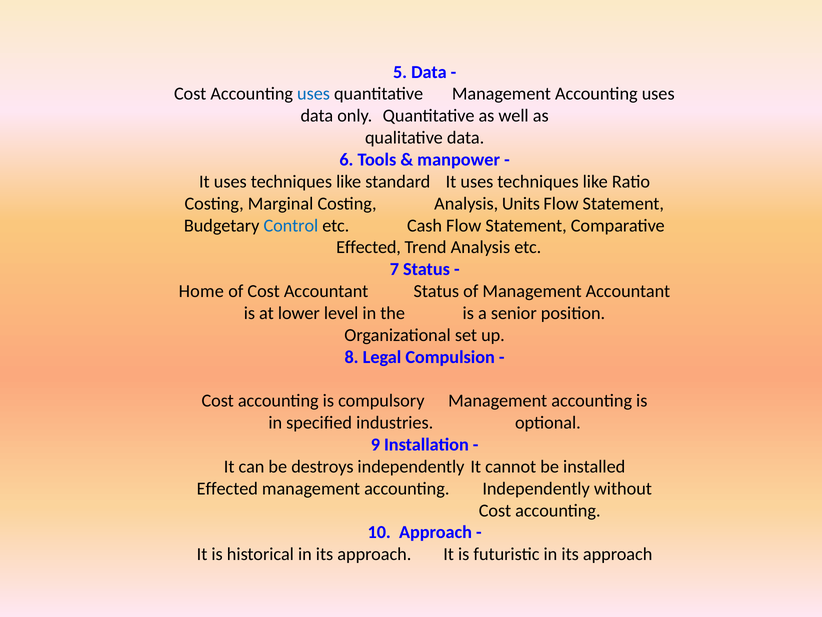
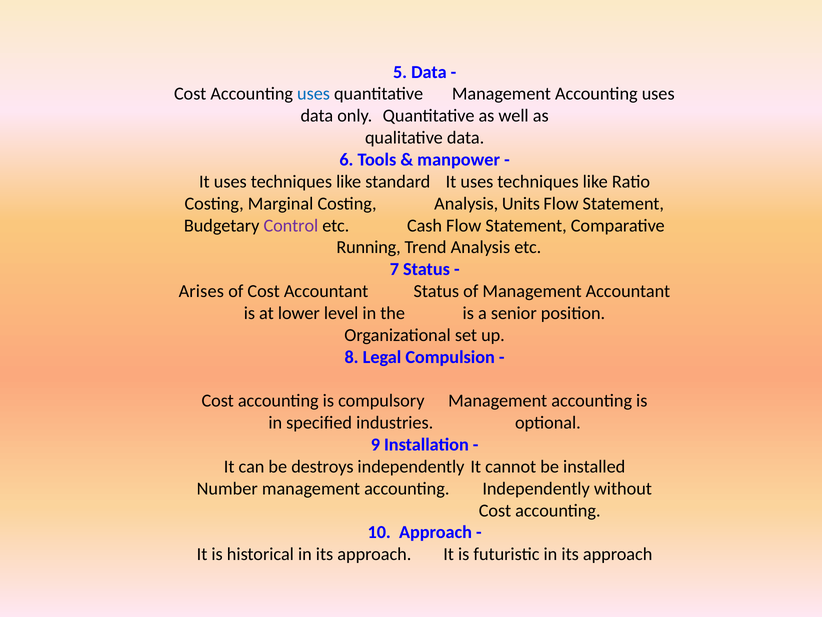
Control colour: blue -> purple
Effected at (369, 247): Effected -> Running
Home: Home -> Arises
Effected at (227, 488): Effected -> Number
